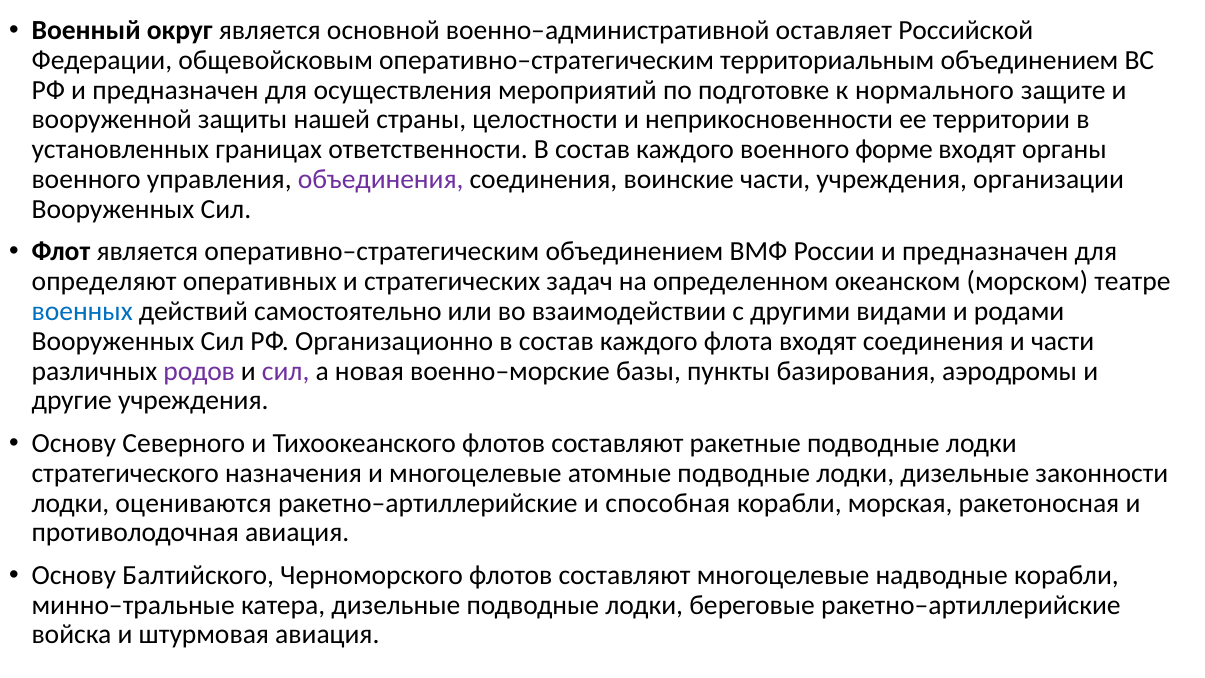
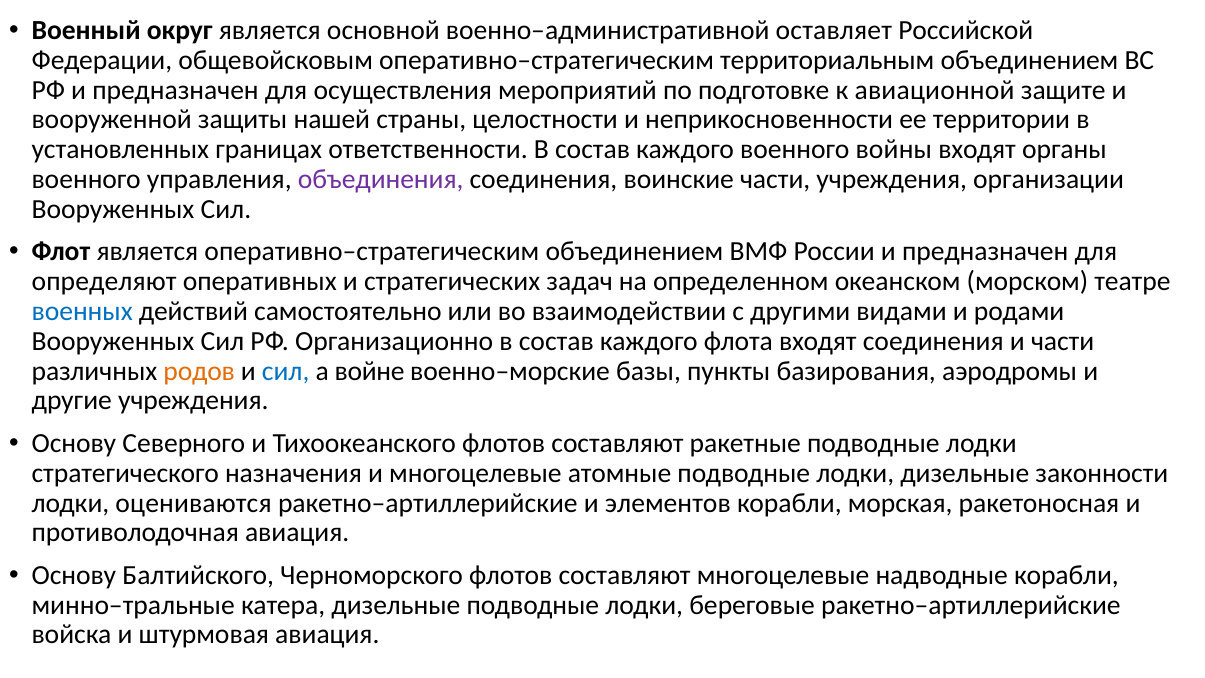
нормального: нормального -> авиационной
форме: форме -> войны
родов colour: purple -> orange
сил at (286, 371) colour: purple -> blue
новая: новая -> войне
способная: способная -> элементов
